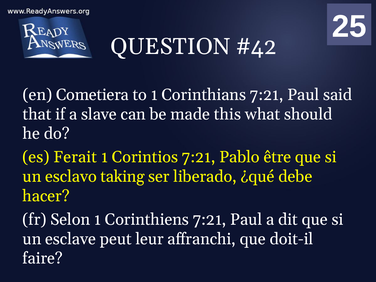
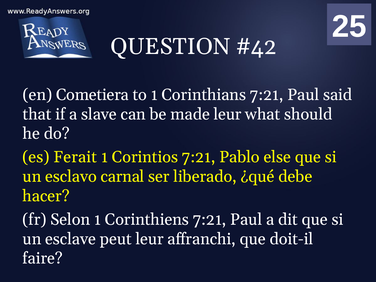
made this: this -> leur
être: être -> else
taking: taking -> carnal
